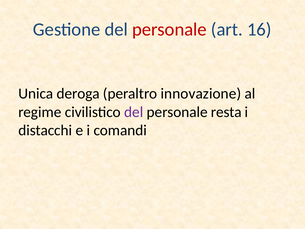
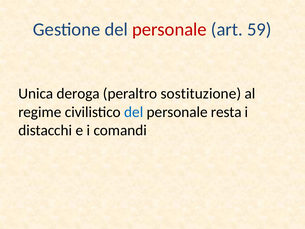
16: 16 -> 59
innovazione: innovazione -> sostituzione
del at (134, 112) colour: purple -> blue
